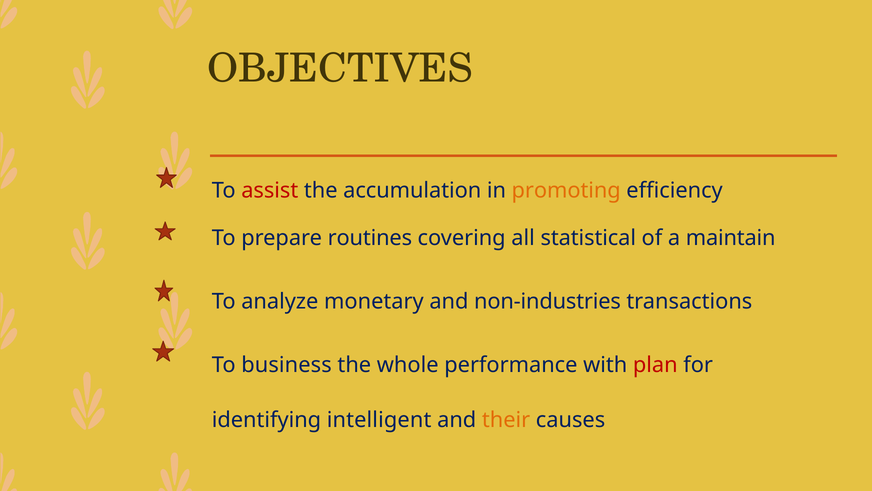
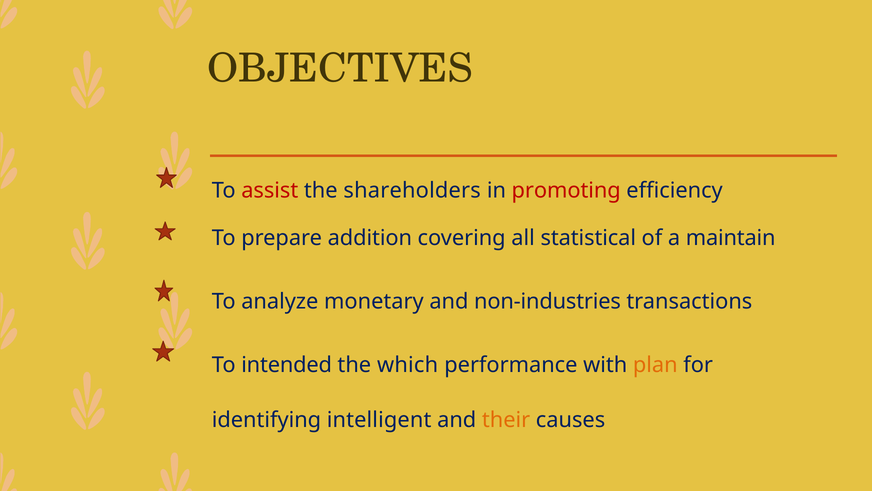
accumulation: accumulation -> shareholders
promoting colour: orange -> red
routines: routines -> addition
business: business -> intended
whole: whole -> which
plan colour: red -> orange
